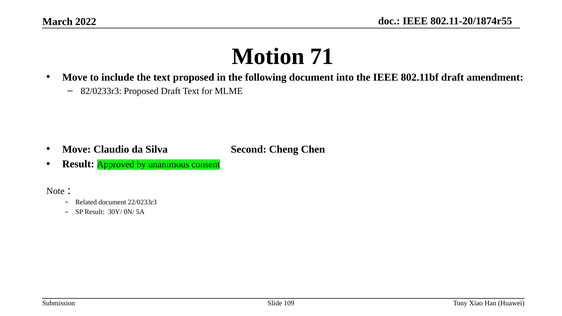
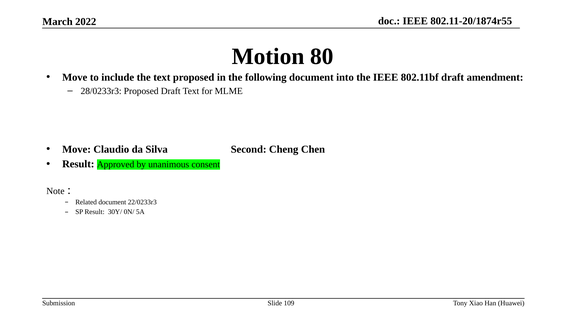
71: 71 -> 80
82/0233r3: 82/0233r3 -> 28/0233r3
